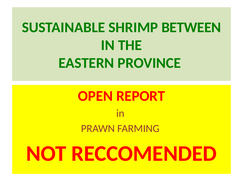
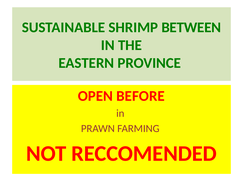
REPORT: REPORT -> BEFORE
